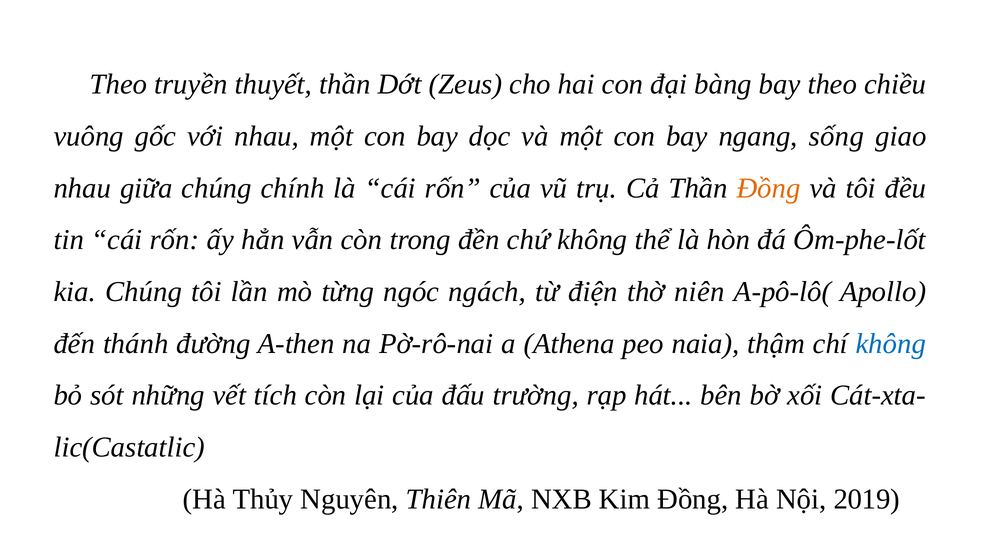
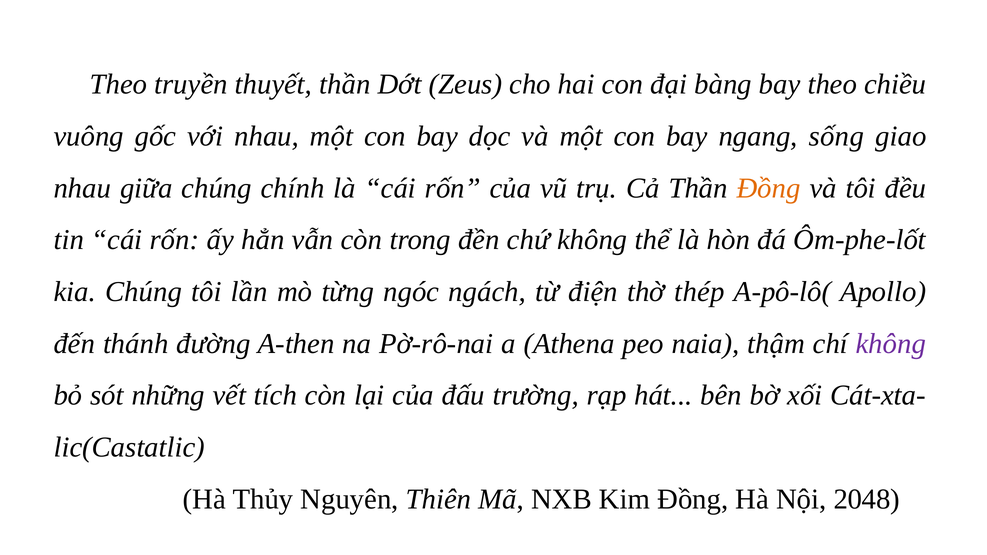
niên: niên -> thép
không at (891, 344) colour: blue -> purple
2019: 2019 -> 2048
